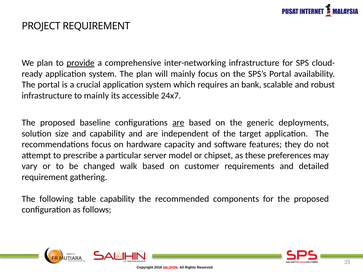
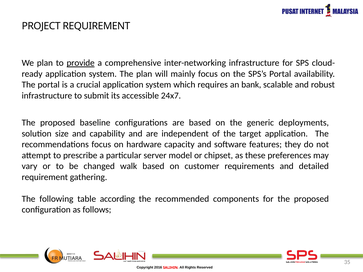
to mainly: mainly -> submit
are at (178, 123) underline: present -> none
table capability: capability -> according
